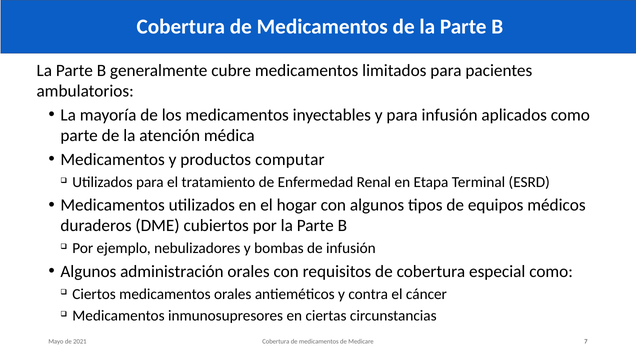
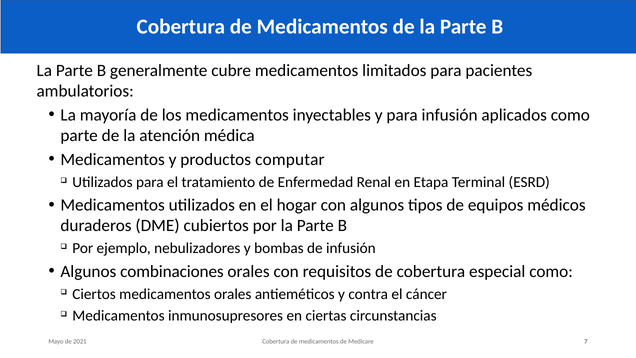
administración: administración -> combinaciones
